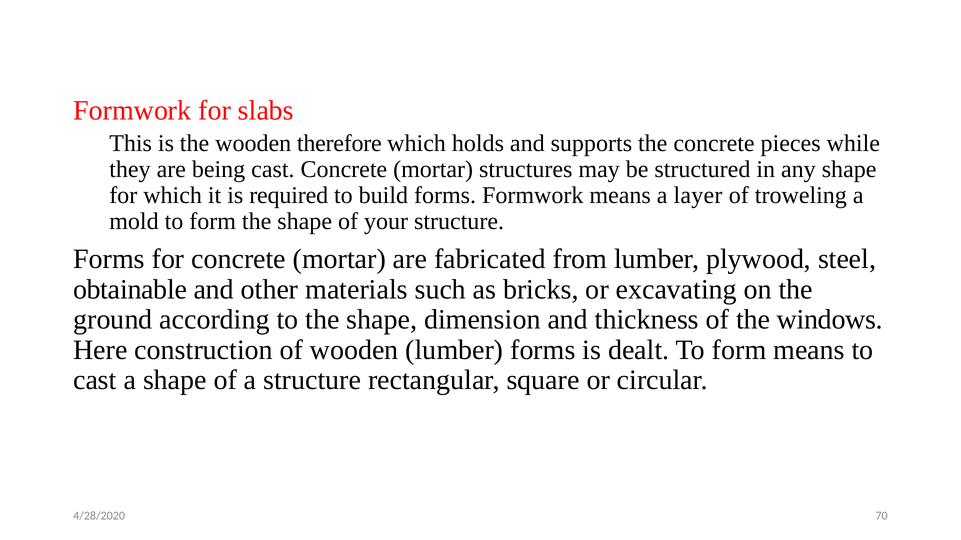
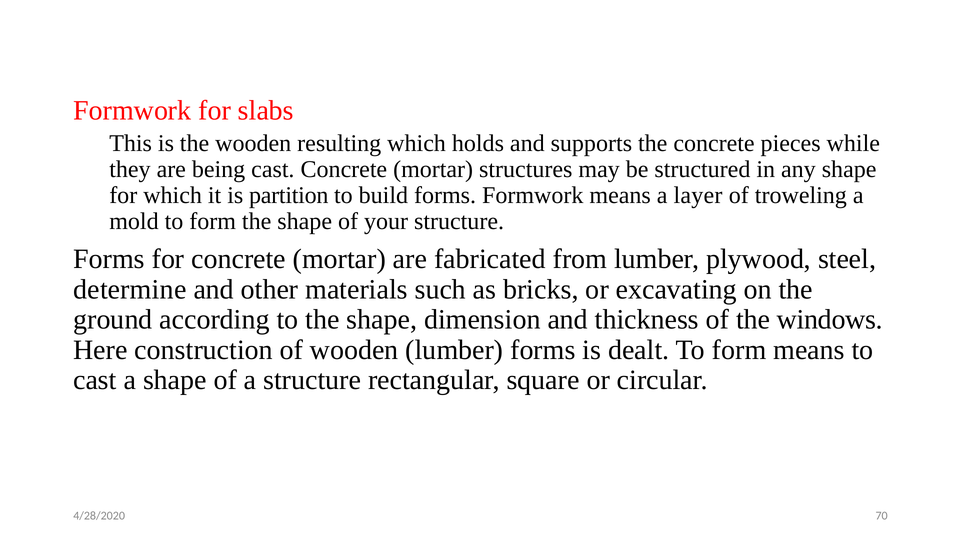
therefore: therefore -> resulting
required: required -> partition
obtainable: obtainable -> determine
